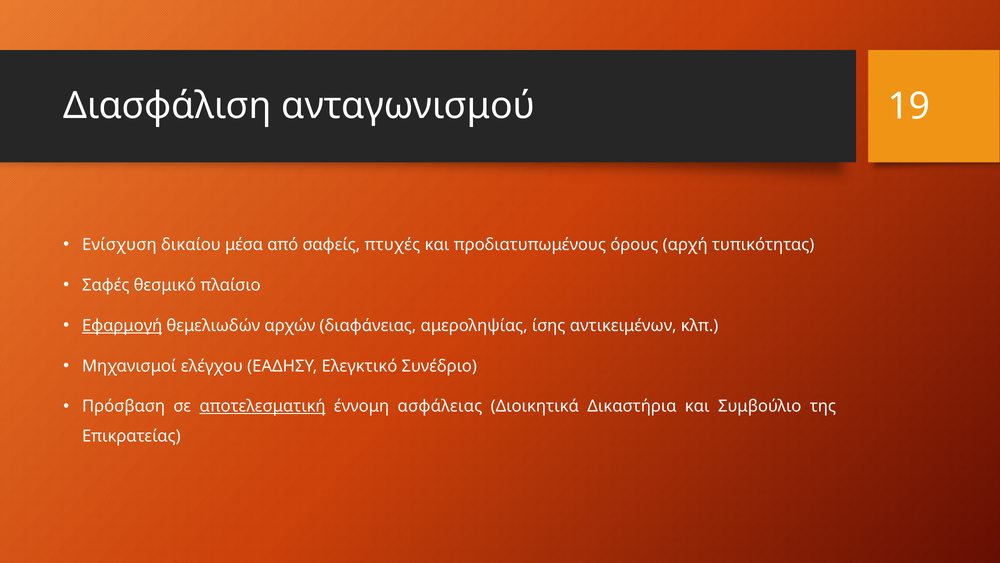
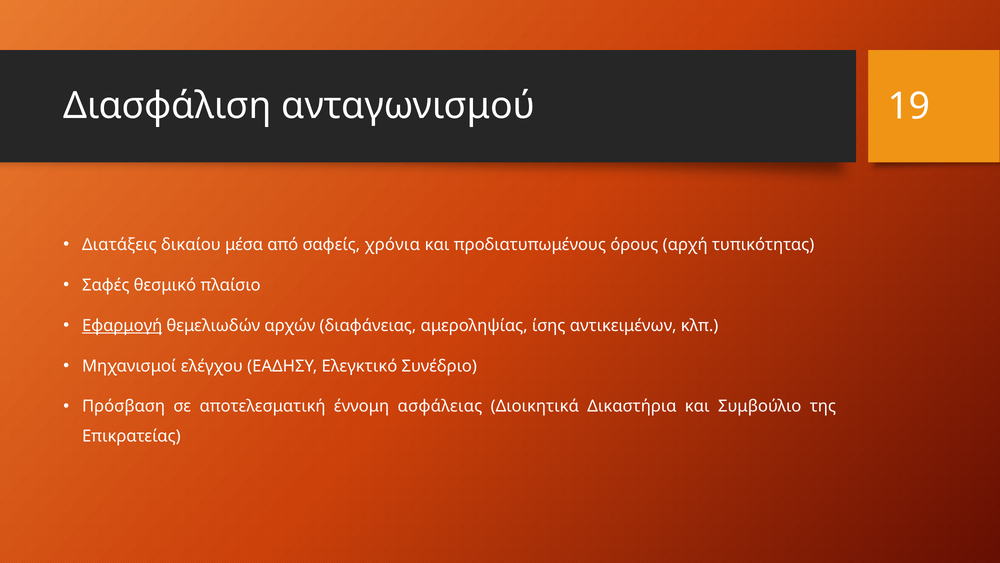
Ενίσχυση: Ενίσχυση -> Διατάξεις
πτυχές: πτυχές -> χρόνια
αποτελεσματική underline: present -> none
